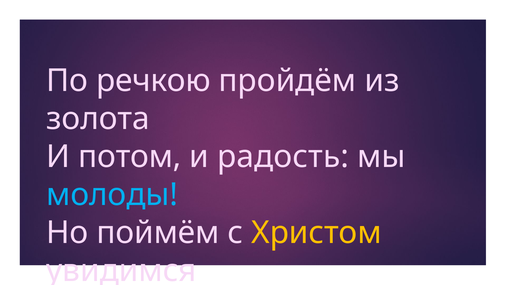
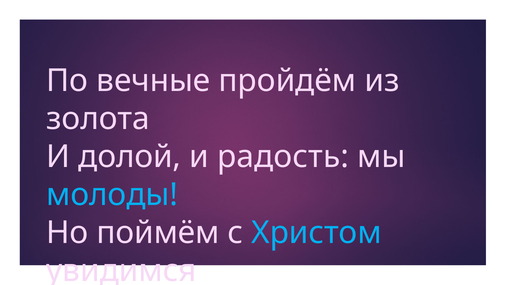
речкою: речкою -> вечные
И потом: потом -> долой
Христом colour: yellow -> light blue
